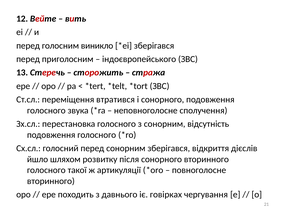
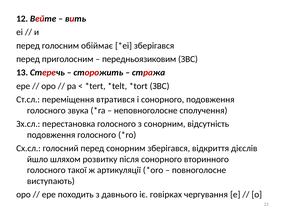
виникло: виникло -> обіймає
індоєвропейського: індоєвропейського -> передньоязиковим
вторинного at (51, 182): вторинного -> виступають
